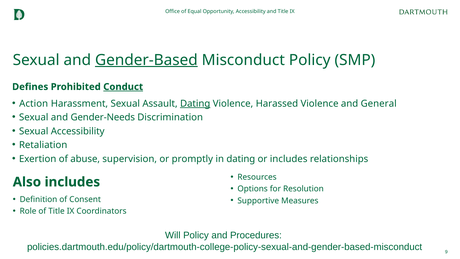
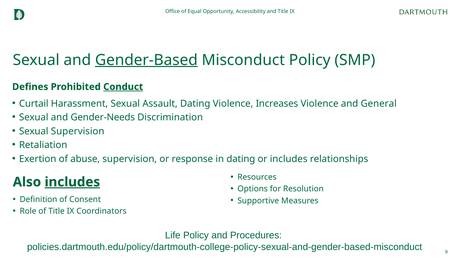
Action: Action -> Curtail
Dating at (195, 103) underline: present -> none
Harassed: Harassed -> Increases
Sexual Accessibility: Accessibility -> Supervision
promptly: promptly -> response
includes at (72, 182) underline: none -> present
Will: Will -> Life
